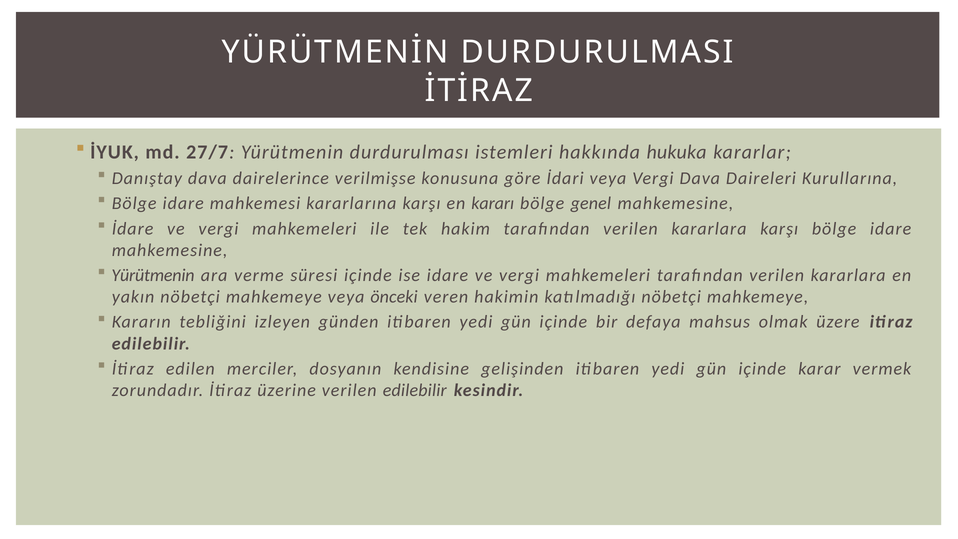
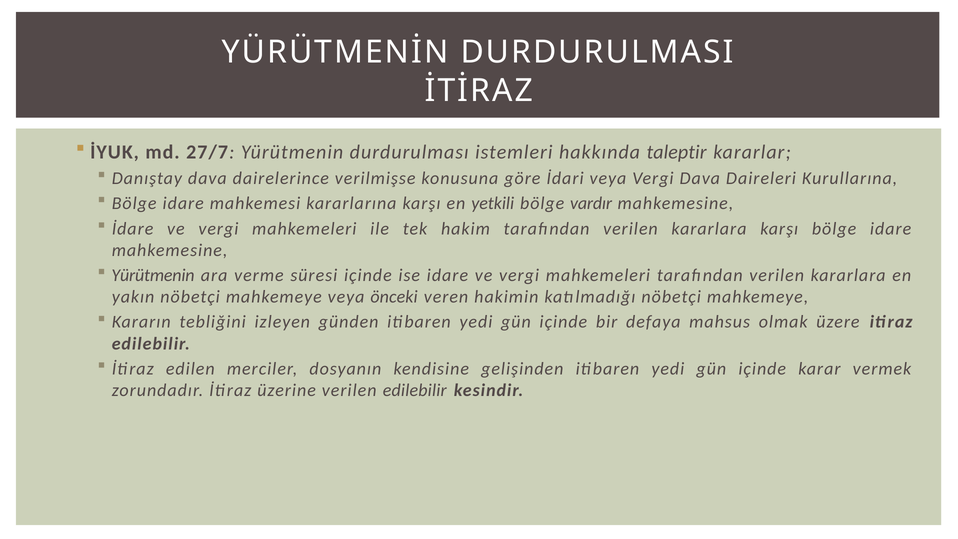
hukuka: hukuka -> taleptir
kararı: kararı -> yetkili
genel: genel -> vardır
